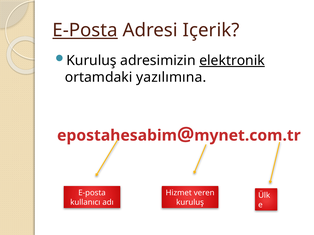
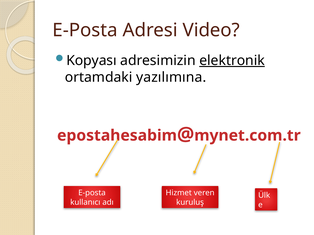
E-Posta at (85, 30) underline: present -> none
Içerik: Içerik -> Video
Kuruluş at (91, 61): Kuruluş -> Kopyası
